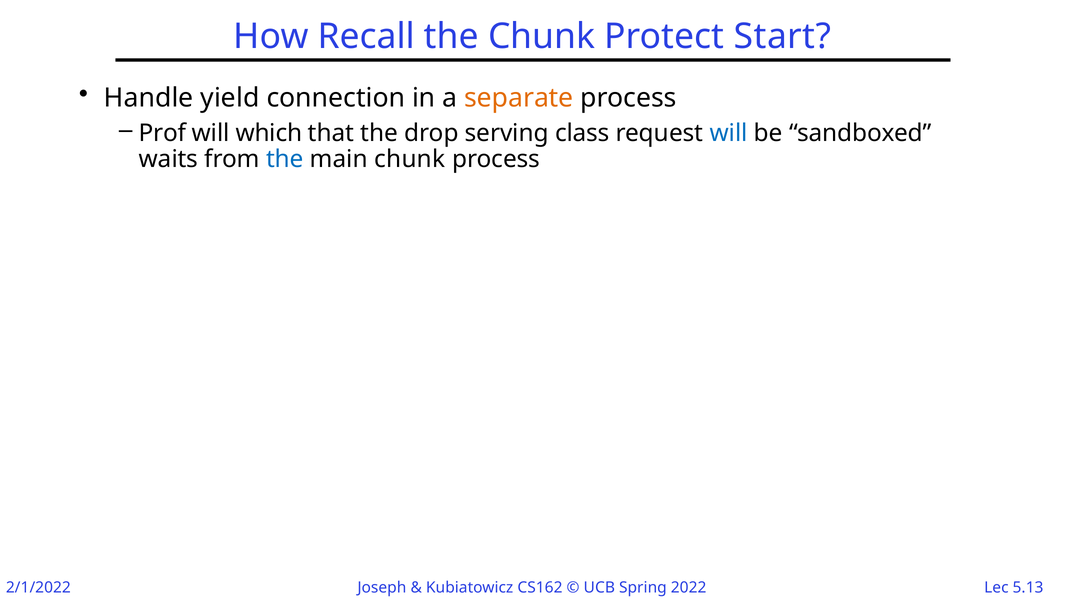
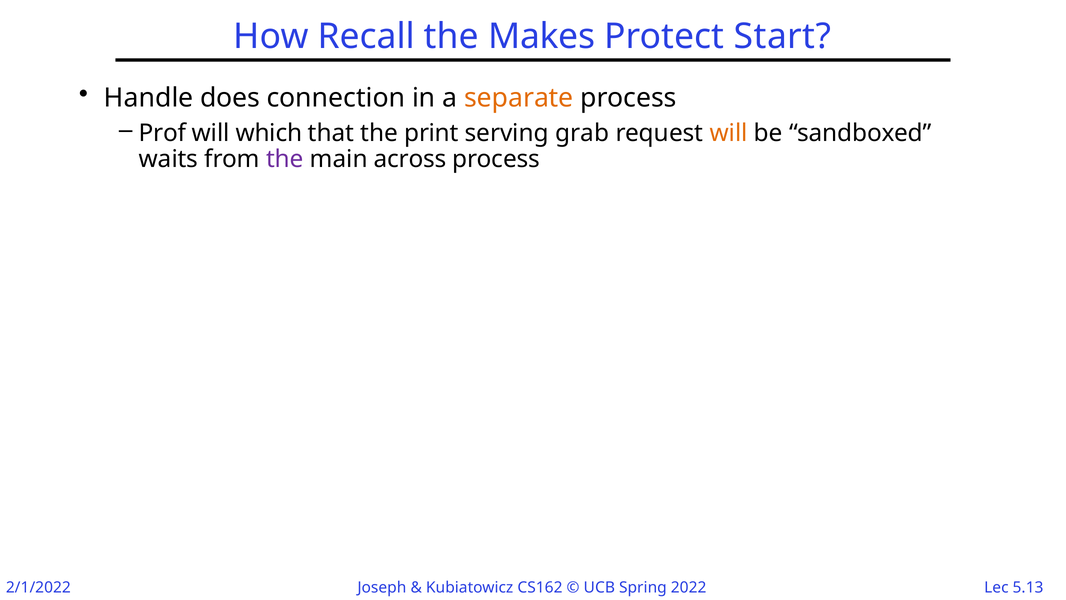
the Chunk: Chunk -> Makes
yield: yield -> does
drop: drop -> print
class: class -> grab
will at (729, 133) colour: blue -> orange
the at (285, 159) colour: blue -> purple
main chunk: chunk -> across
